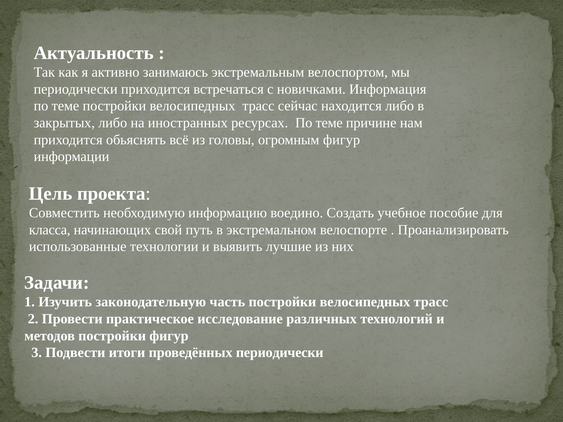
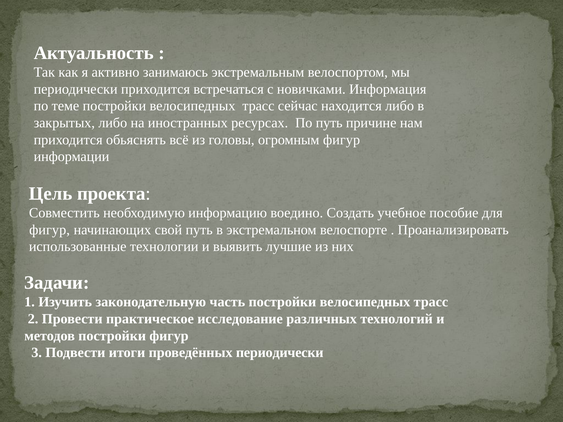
ресурсах По теме: теме -> путь
класса at (50, 230): класса -> фигур
